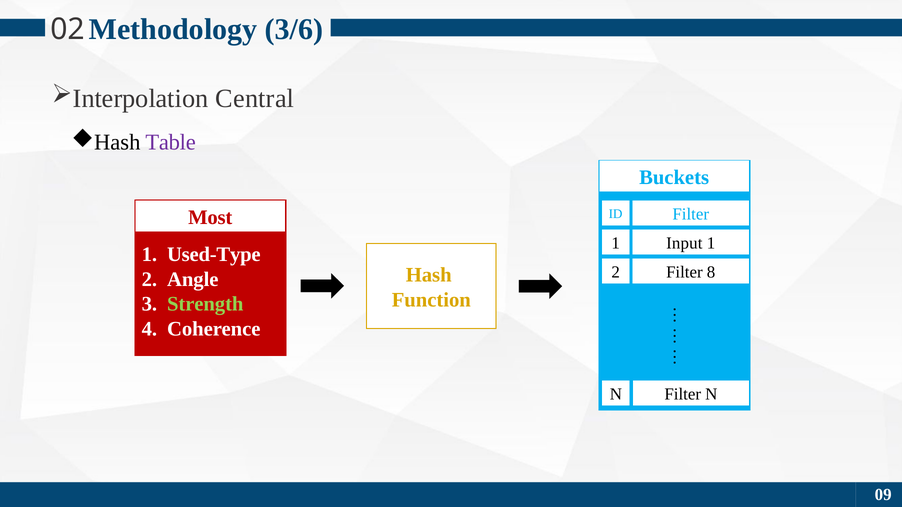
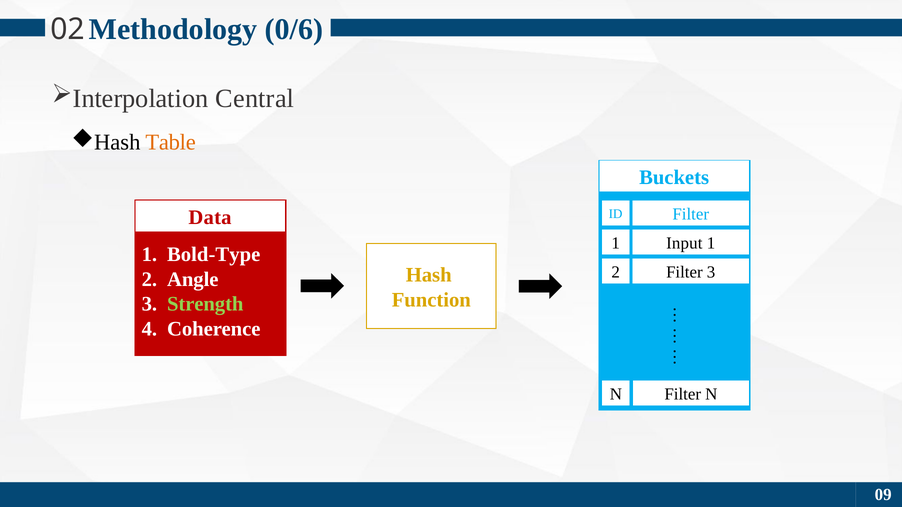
3/6: 3/6 -> 0/6
Table colour: purple -> orange
Most: Most -> Data
Used-Type: Used-Type -> Bold-Type
Filter 8: 8 -> 3
